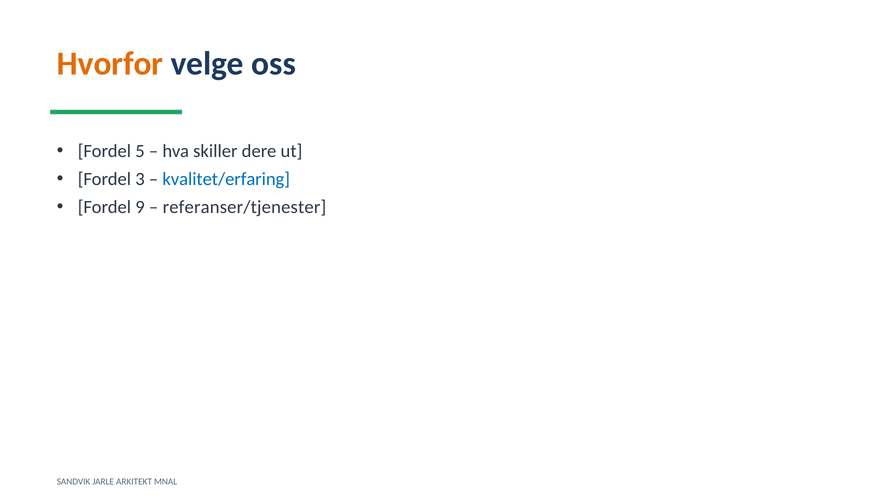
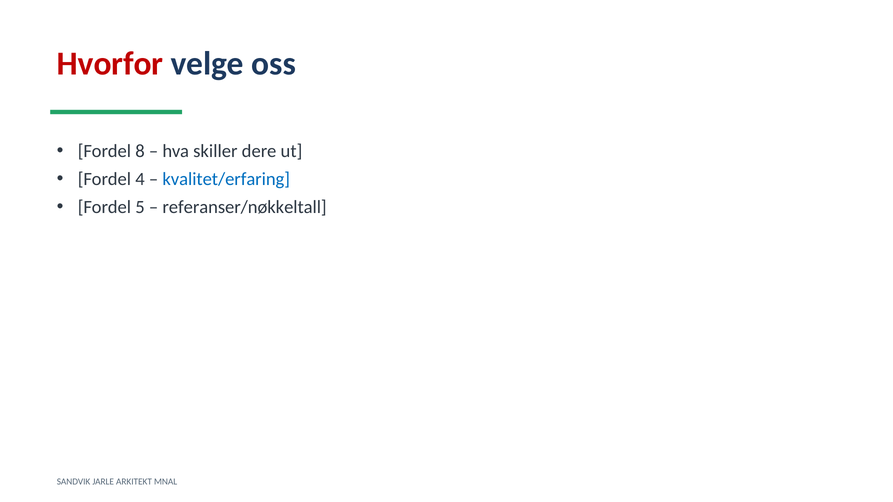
Hvorfor colour: orange -> red
5: 5 -> 8
3: 3 -> 4
9: 9 -> 5
referanser/tjenester: referanser/tjenester -> referanser/nøkkeltall
